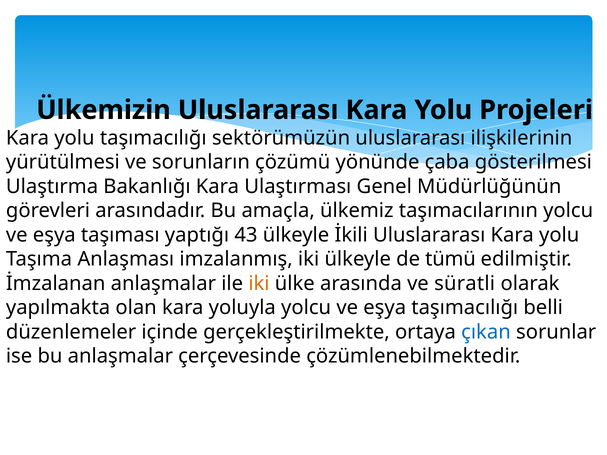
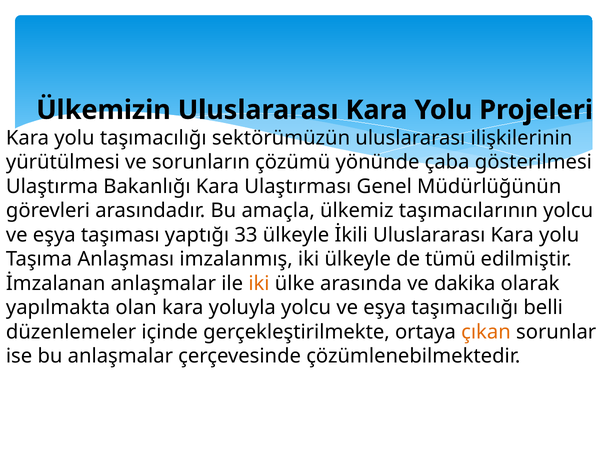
43: 43 -> 33
süratli: süratli -> dakika
çıkan colour: blue -> orange
